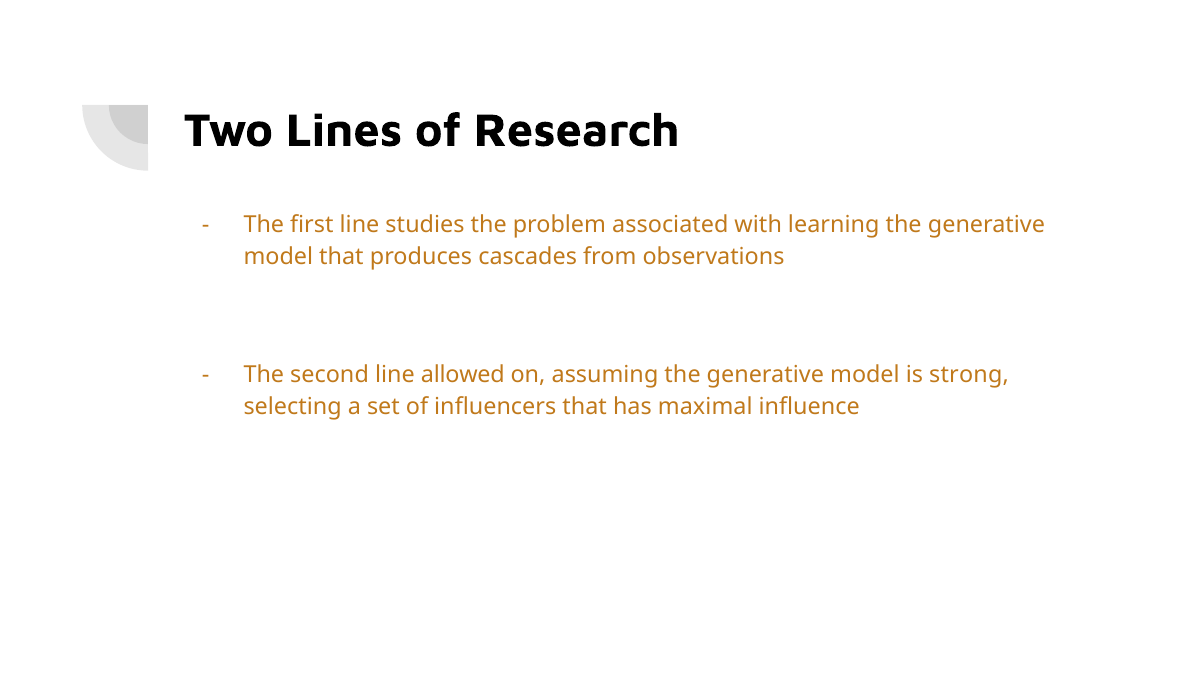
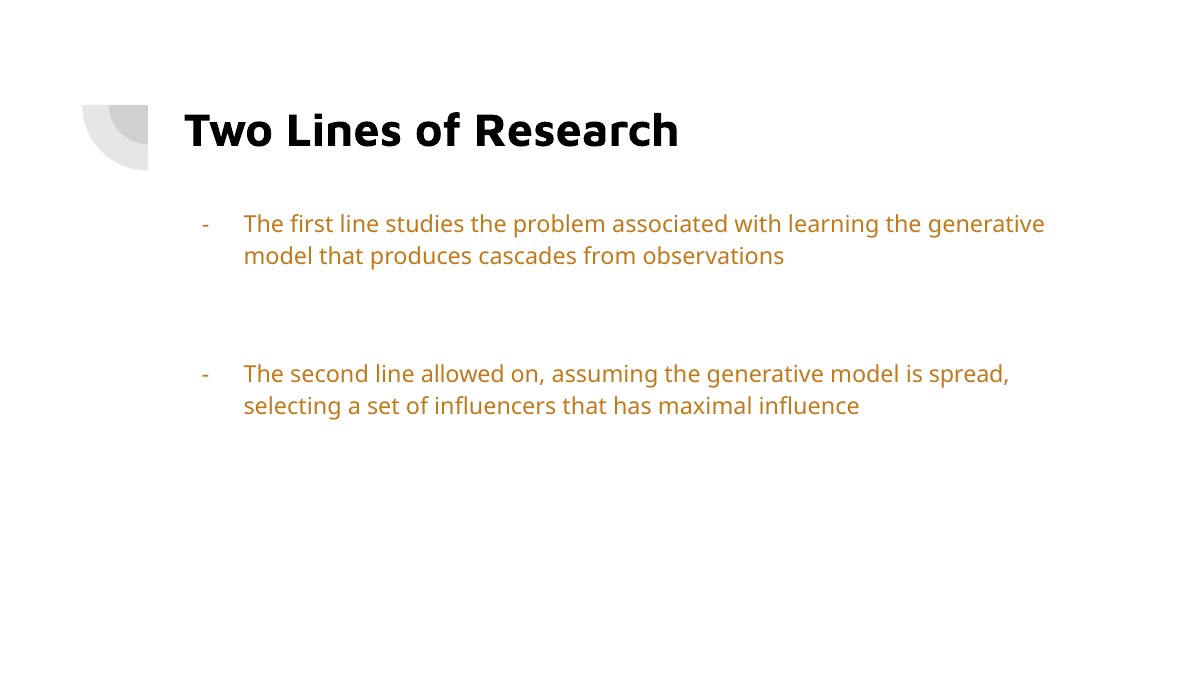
strong: strong -> spread
